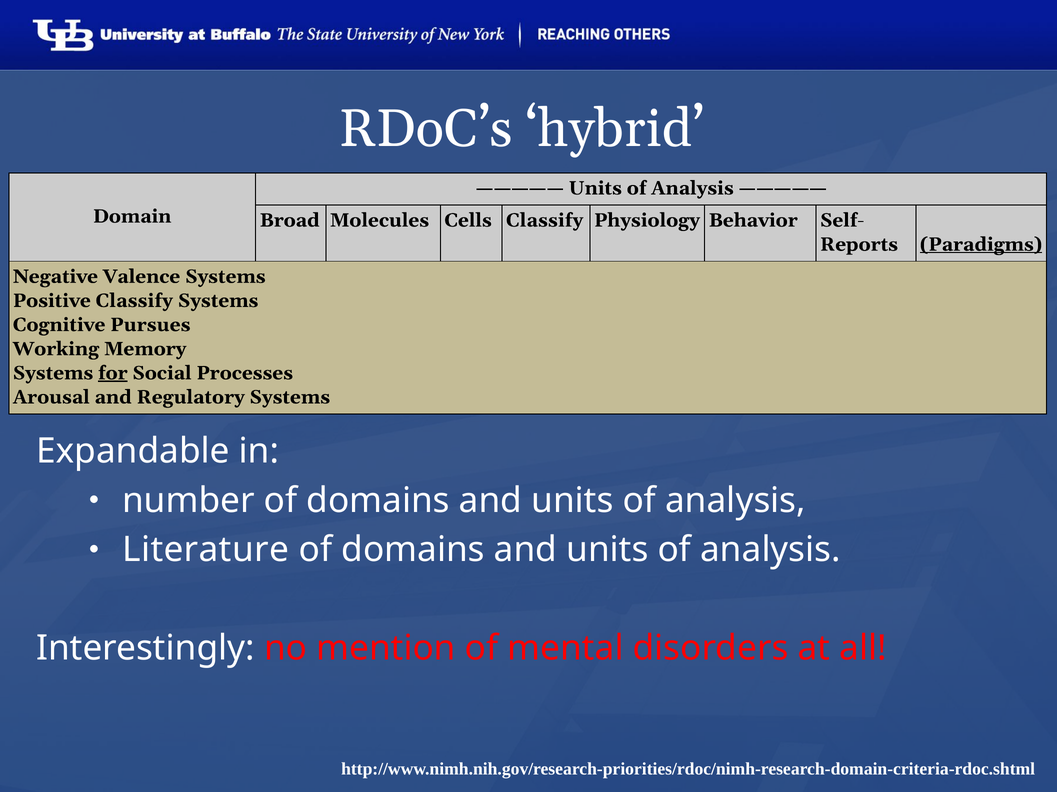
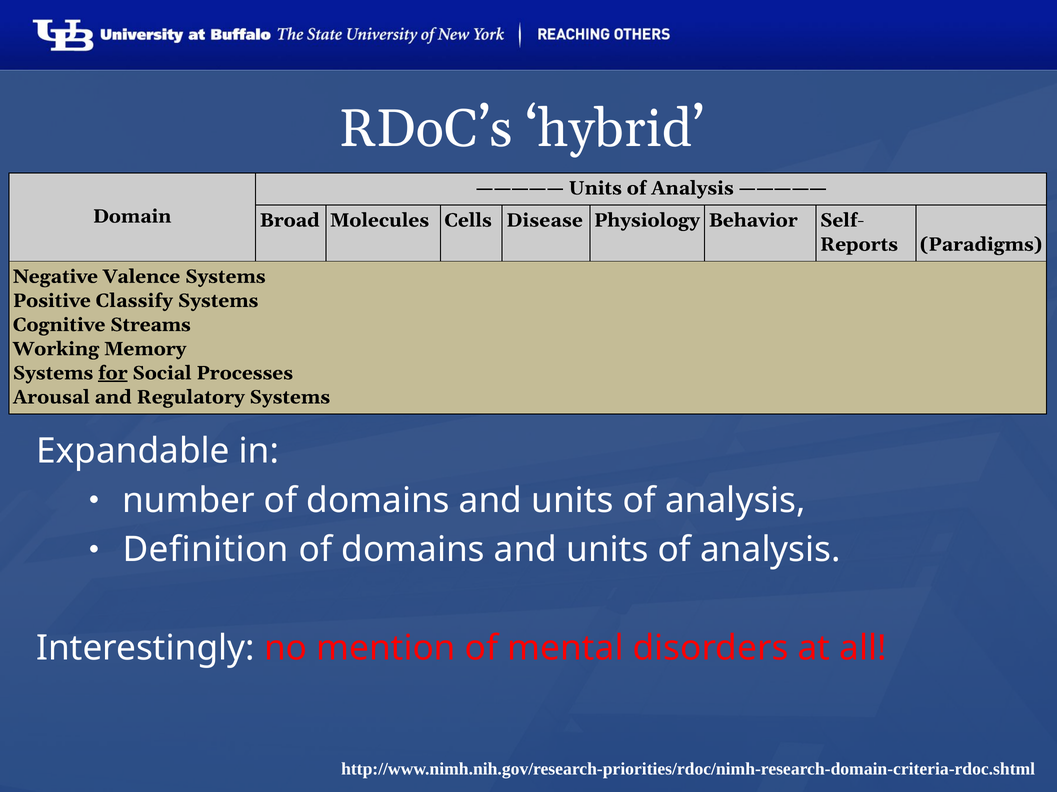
Cells Classify: Classify -> Disease
Paradigms underline: present -> none
Pursues: Pursues -> Streams
Literature: Literature -> Definition
